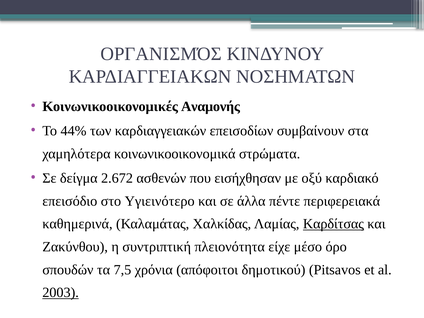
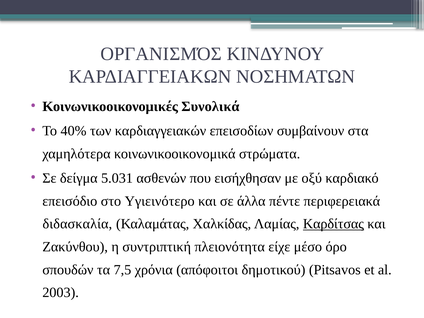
Αναμονής: Αναμονής -> Συνολικά
44%: 44% -> 40%
2.672: 2.672 -> 5.031
καθημερινά: καθημερινά -> διδασκαλία
2003 underline: present -> none
